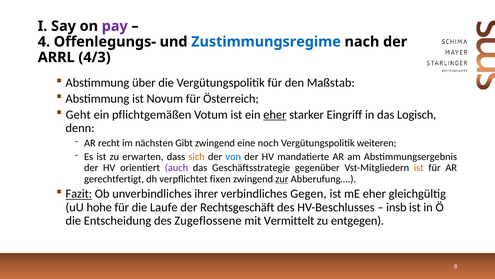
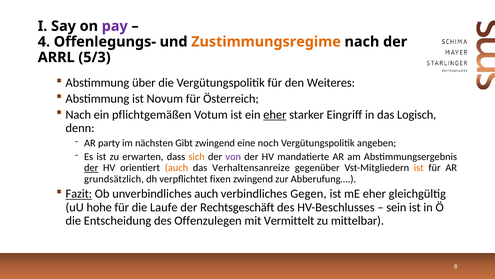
Zustimmungsregime colour: blue -> orange
4/3: 4/3 -> 5/3
Maßstab: Maßstab -> Weiteres
Geht at (78, 114): Geht -> Nach
recht: recht -> party
weiteren: weiteren -> angeben
von colour: blue -> purple
der at (91, 168) underline: none -> present
auch at (176, 168) colour: purple -> orange
Geschäftsstrategie: Geschäftsstrategie -> Verhaltensanreize
gerechtfertigt: gerechtfertigt -> grundsätzlich
zur underline: present -> none
unverbindliches ihrer: ihrer -> auch
insb: insb -> sein
Zugeflossene: Zugeflossene -> Offenzulegen
entgegen: entgegen -> mittelbar
